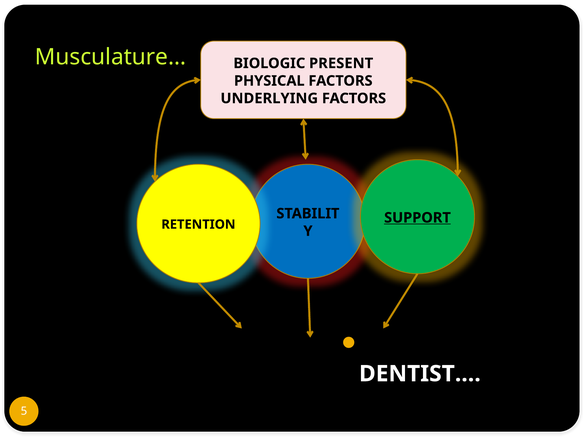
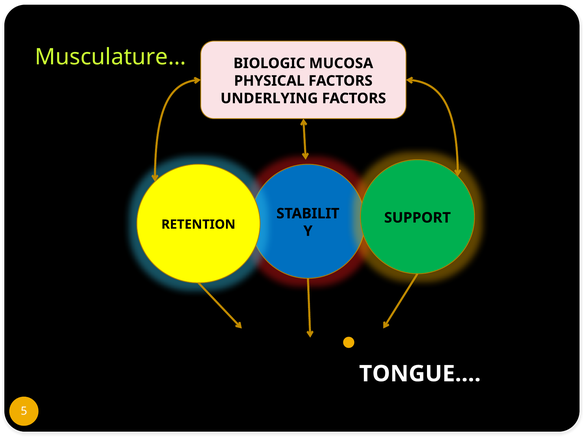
PRESENT: PRESENT -> MUCOSA
SUPPORT underline: present -> none
DENTIST…: DENTIST… -> TONGUE…
